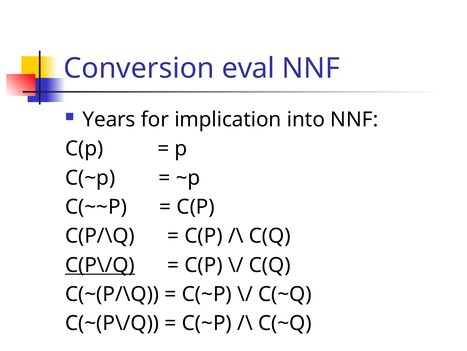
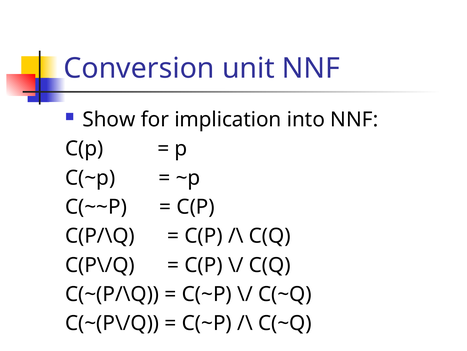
eval: eval -> unit
Years: Years -> Show
C(P\/Q underline: present -> none
